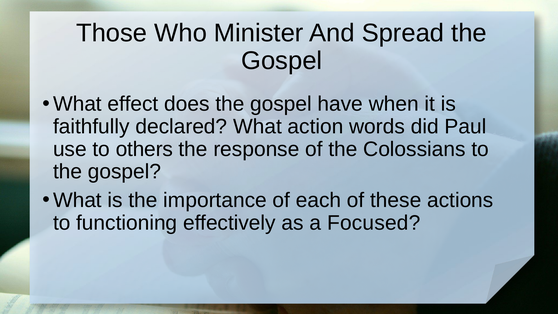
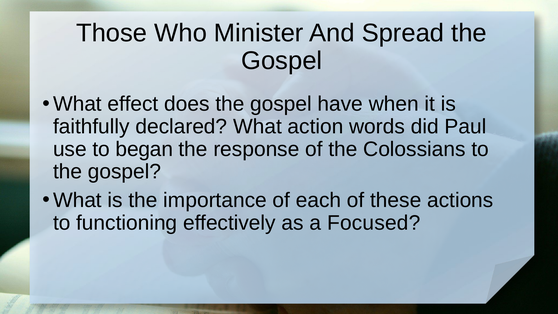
others: others -> began
